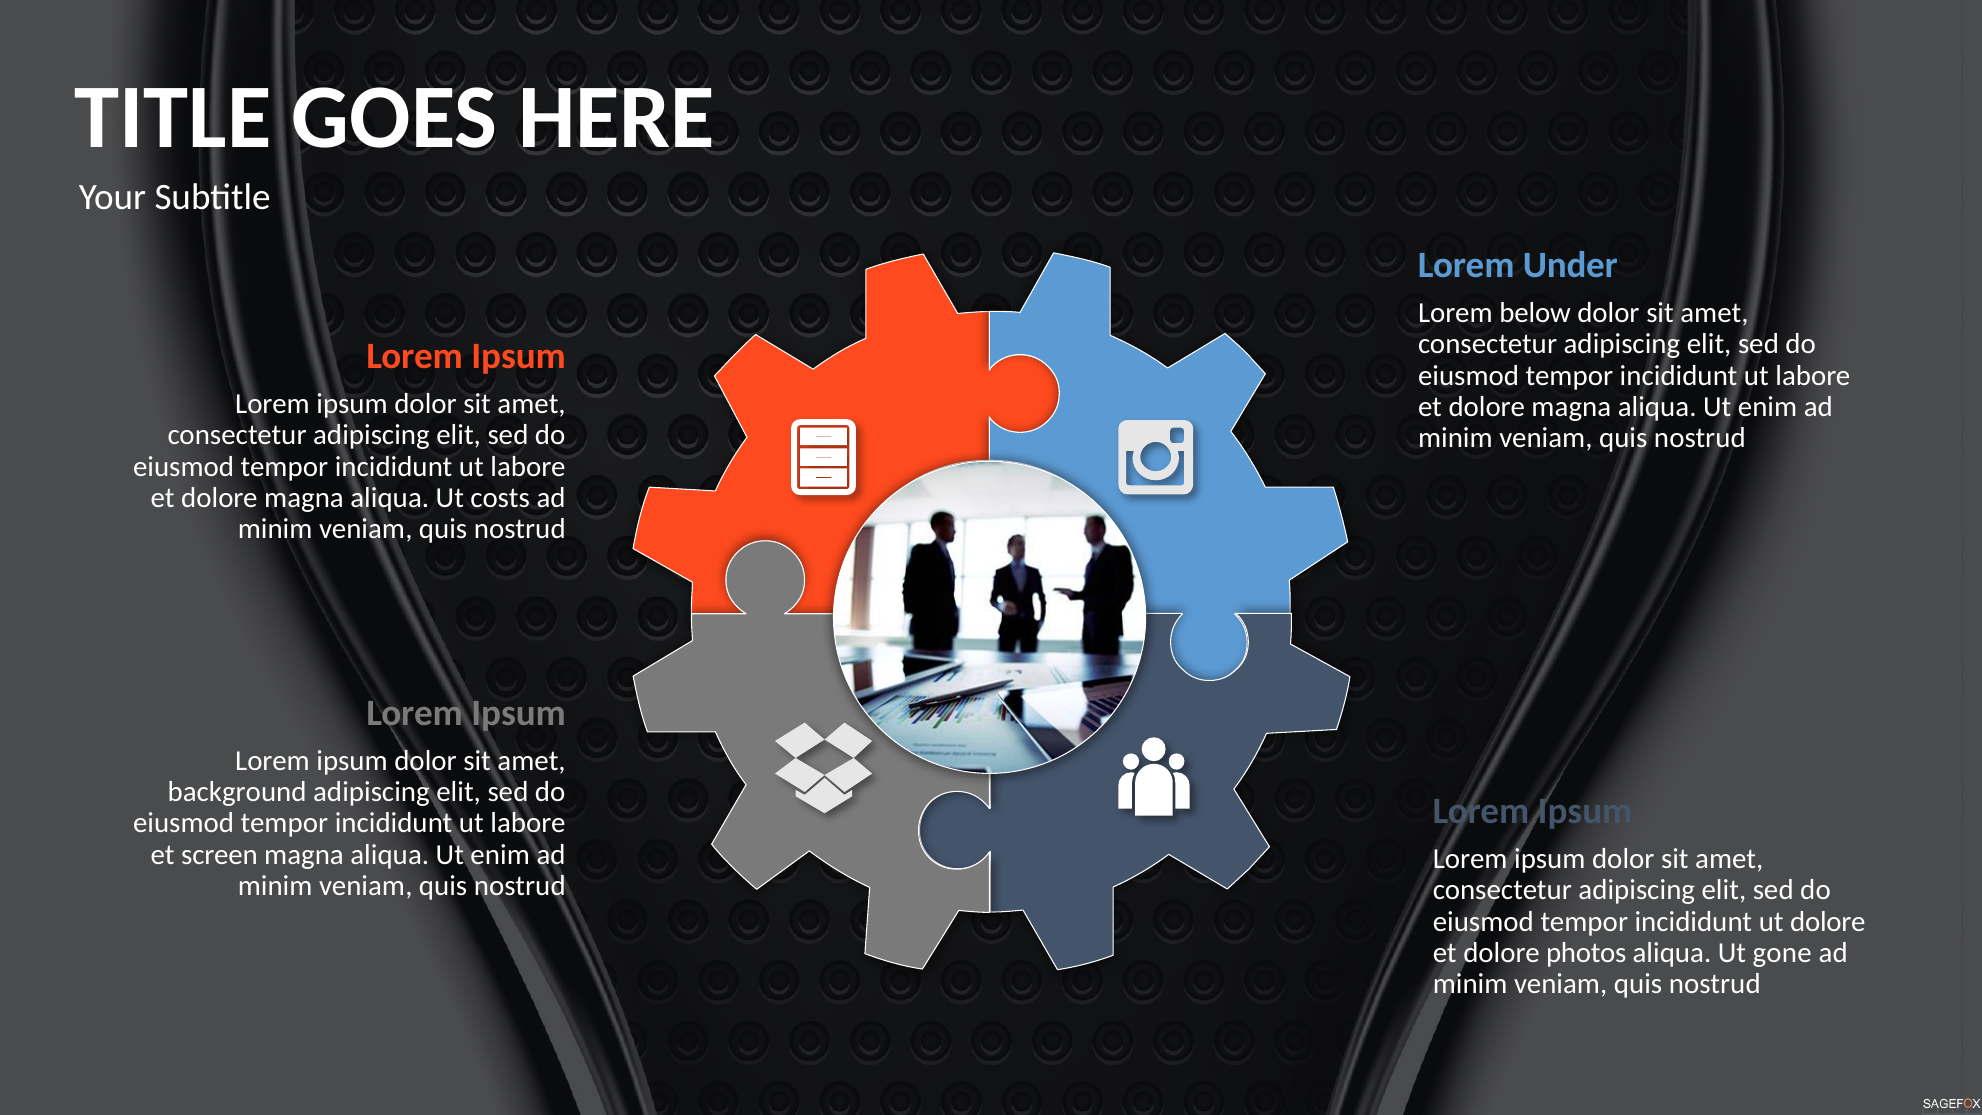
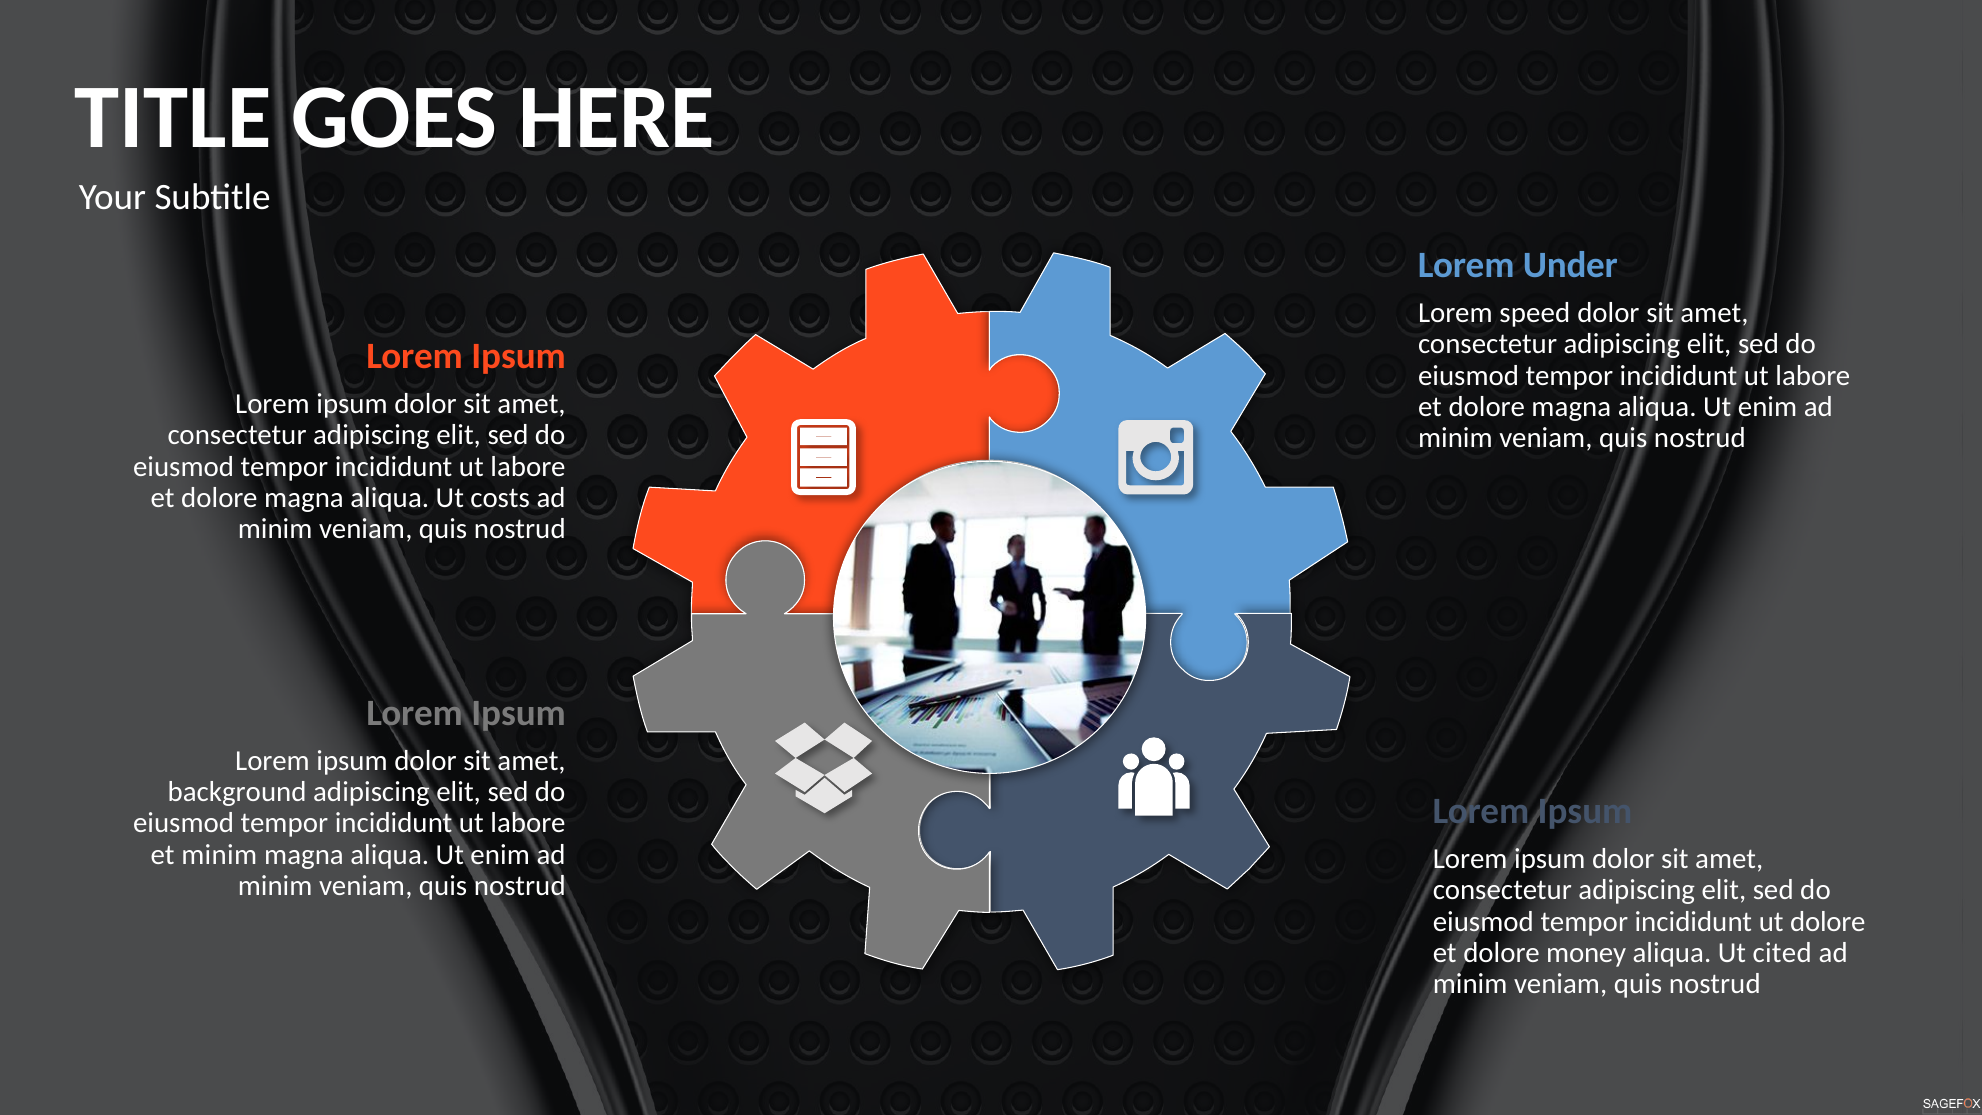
below: below -> speed
et screen: screen -> minim
photos: photos -> money
gone: gone -> cited
